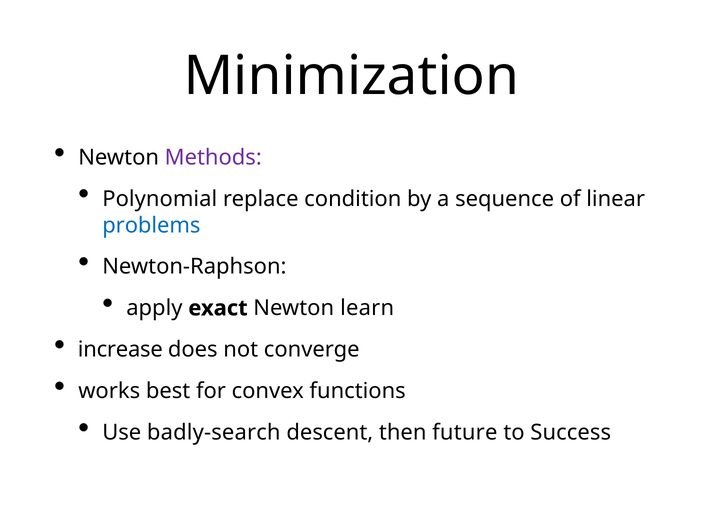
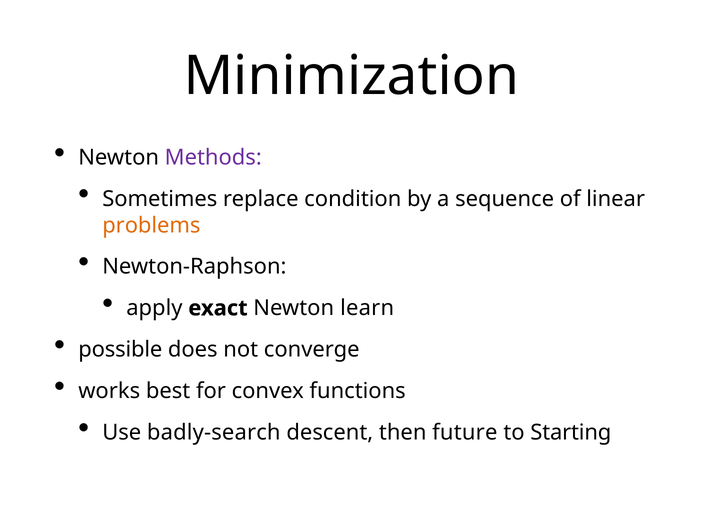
Polynomial: Polynomial -> Sometimes
problems colour: blue -> orange
increase: increase -> possible
Success: Success -> Starting
